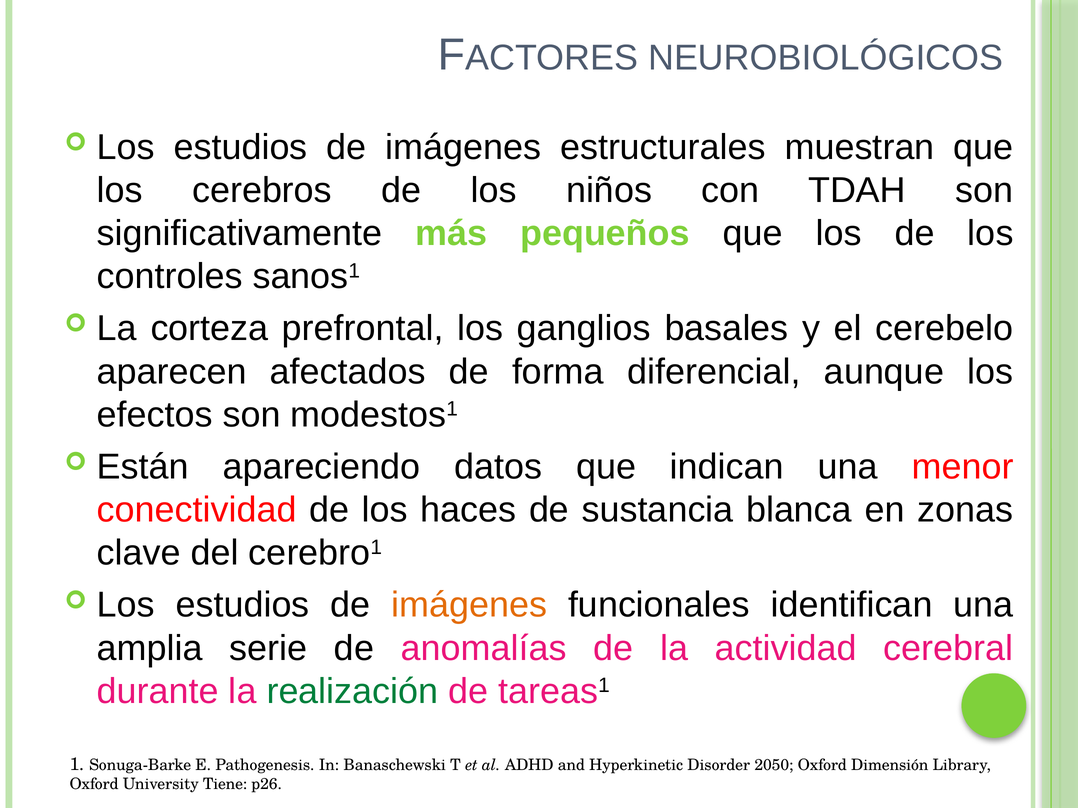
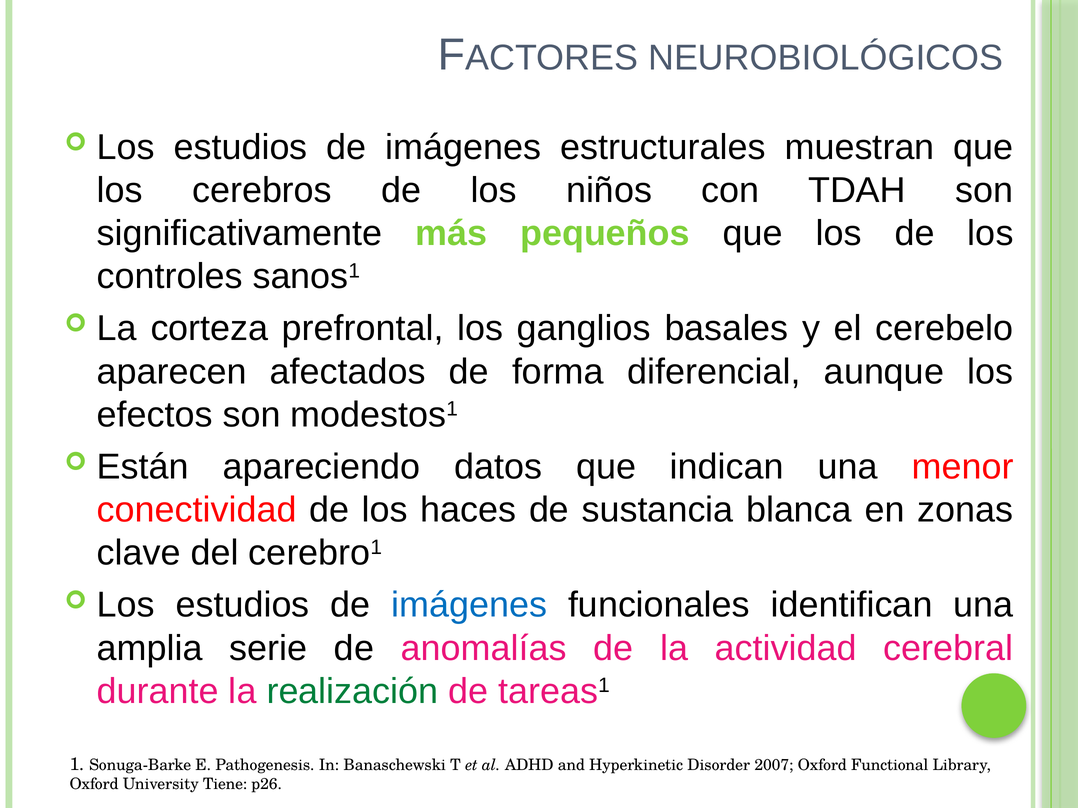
imágenes at (469, 605) colour: orange -> blue
2050: 2050 -> 2007
Dimensión: Dimensión -> Functional
